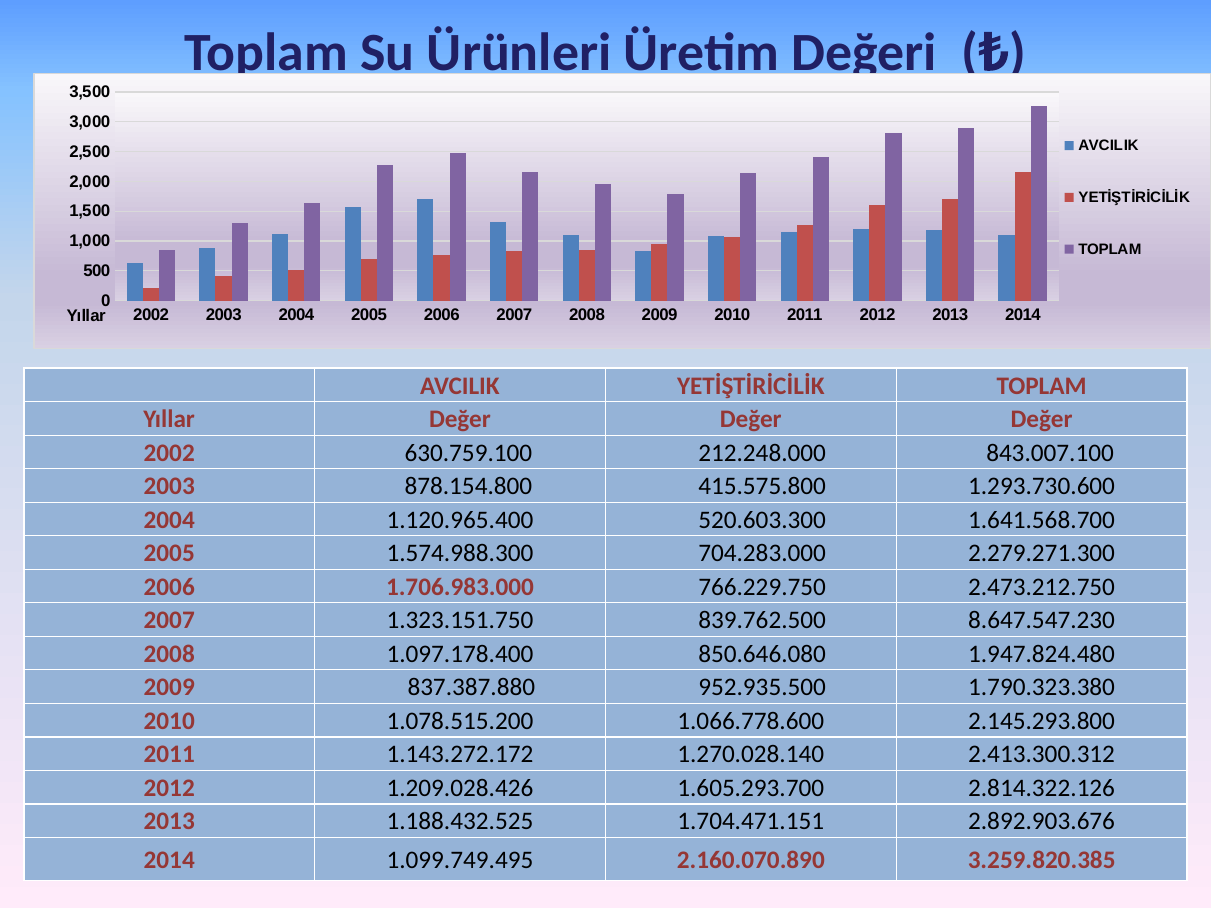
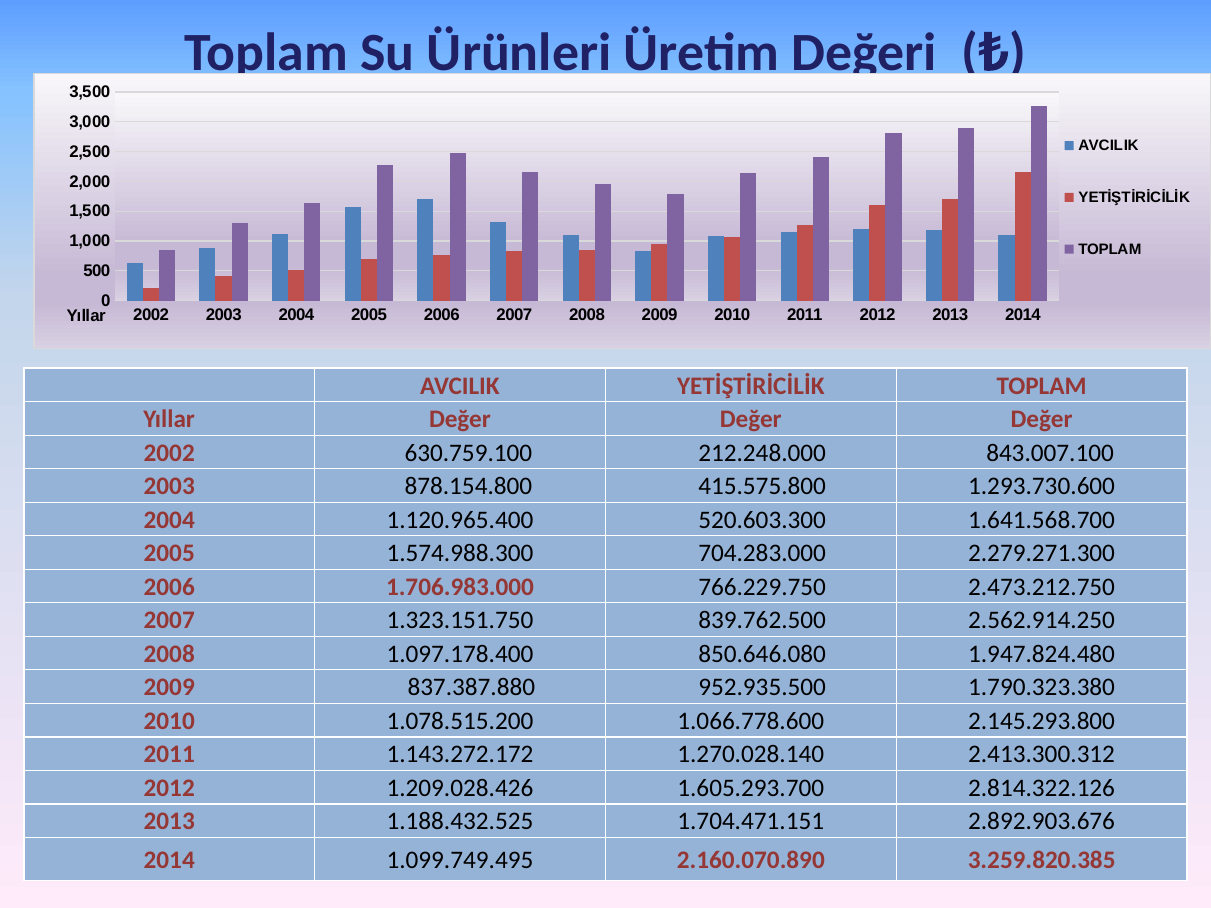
8.647.547.230: 8.647.547.230 -> 2.562.914.250
